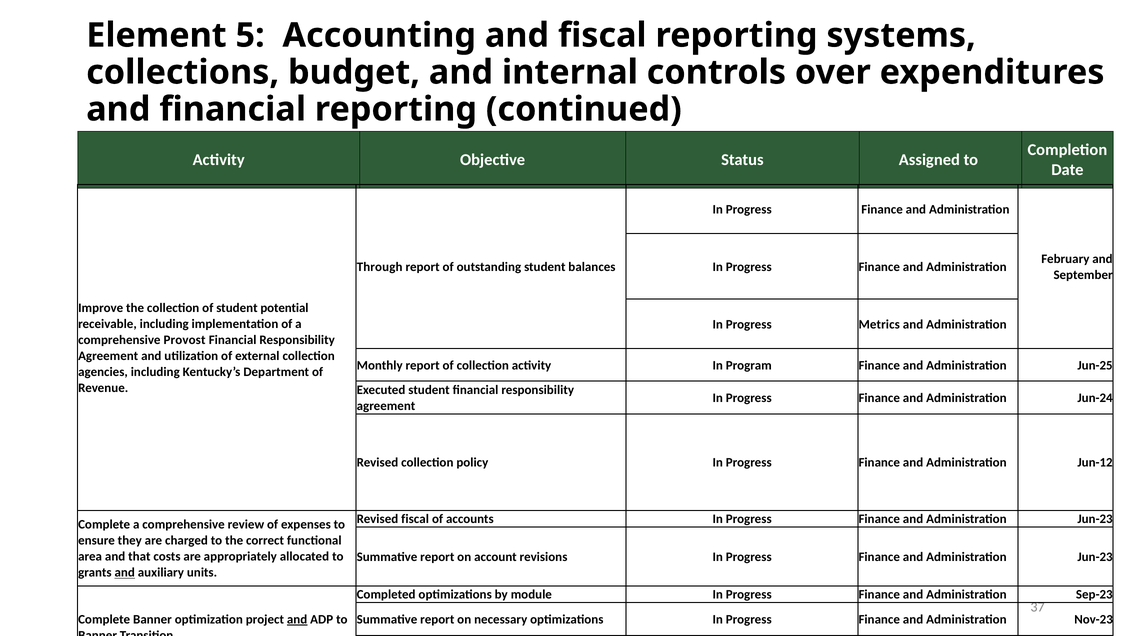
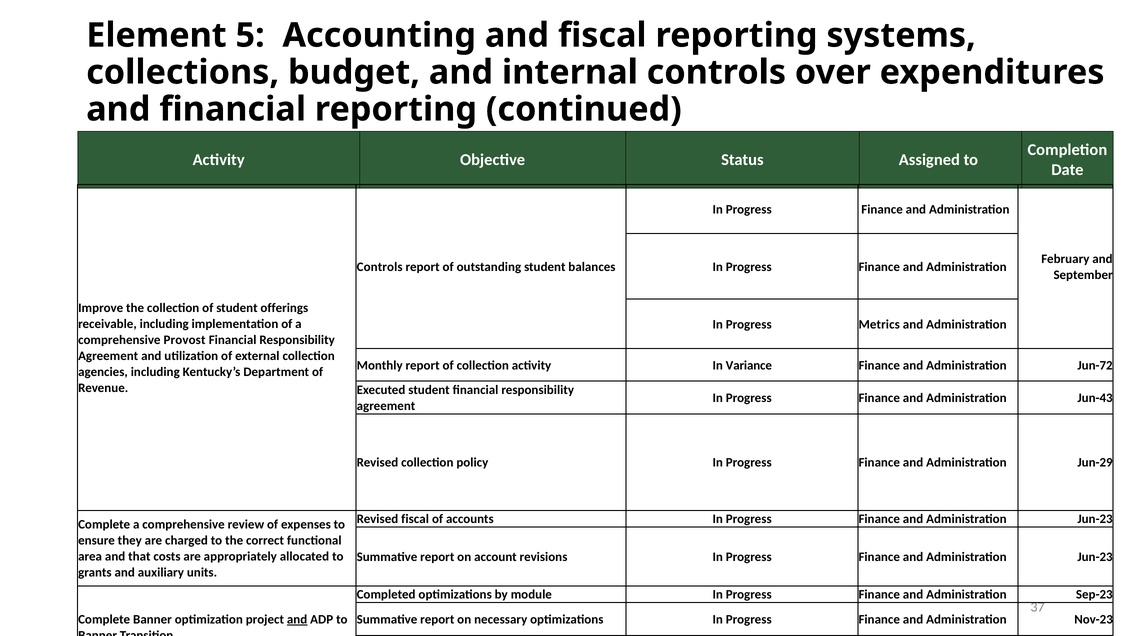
Through at (380, 267): Through -> Controls
potential: potential -> offerings
Program: Program -> Variance
Jun-25: Jun-25 -> Jun-72
Jun-24: Jun-24 -> Jun-43
Jun-12: Jun-12 -> Jun-29
and at (125, 573) underline: present -> none
